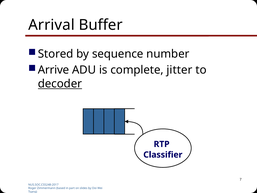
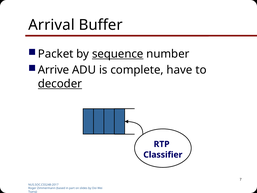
Stored: Stored -> Packet
sequence underline: none -> present
jitter: jitter -> have
